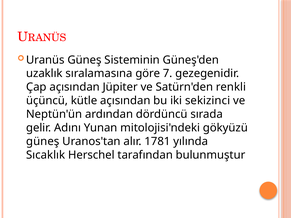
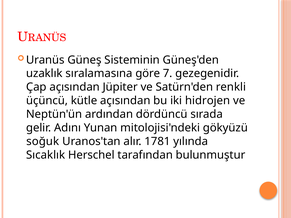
sekizinci: sekizinci -> hidrojen
güneş at (43, 141): güneş -> soğuk
